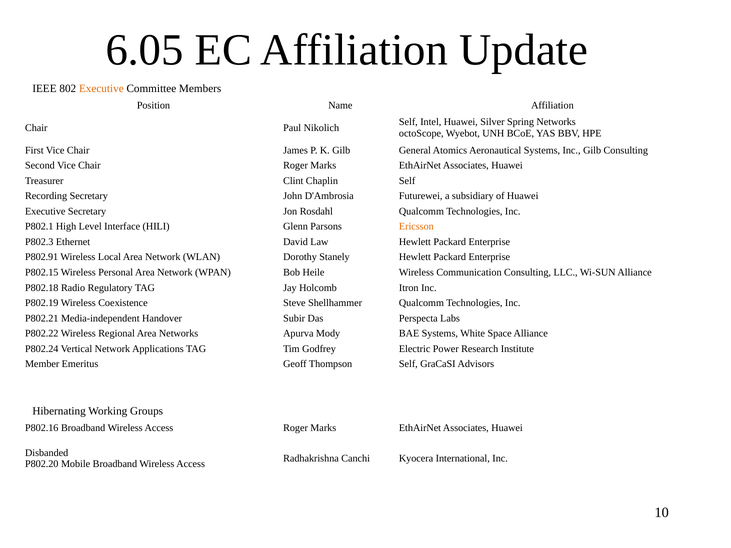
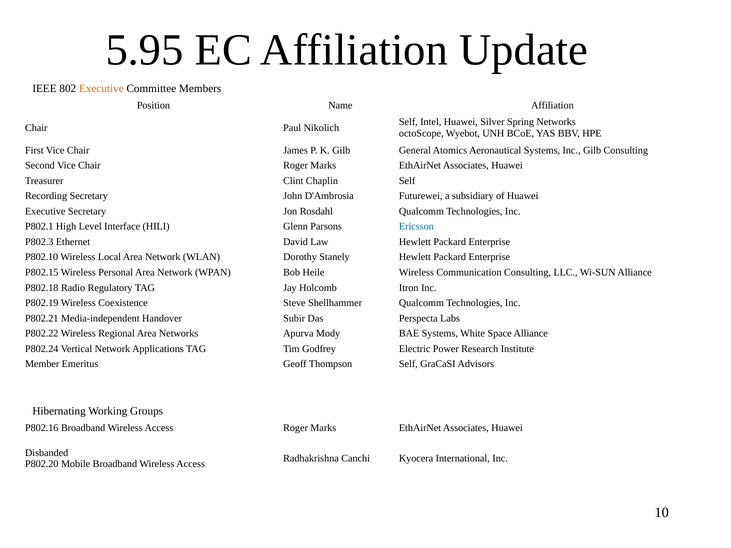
6.05: 6.05 -> 5.95
Ericsson colour: orange -> blue
P802.91: P802.91 -> P802.10
